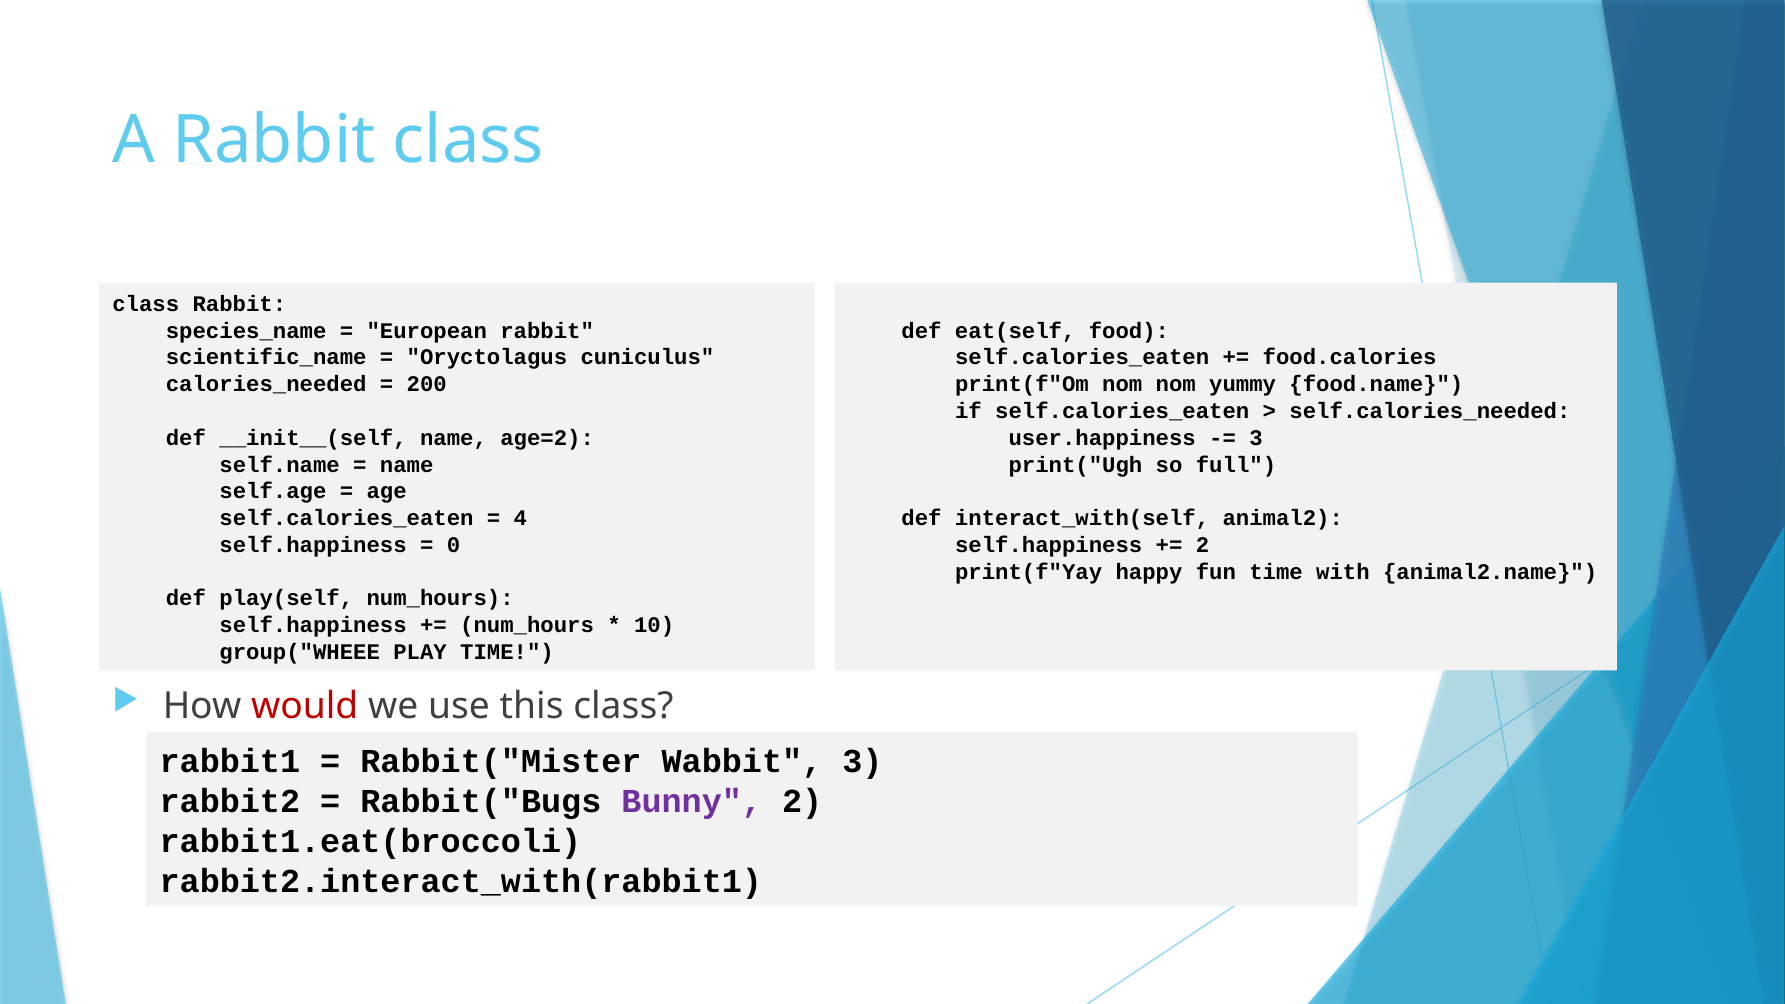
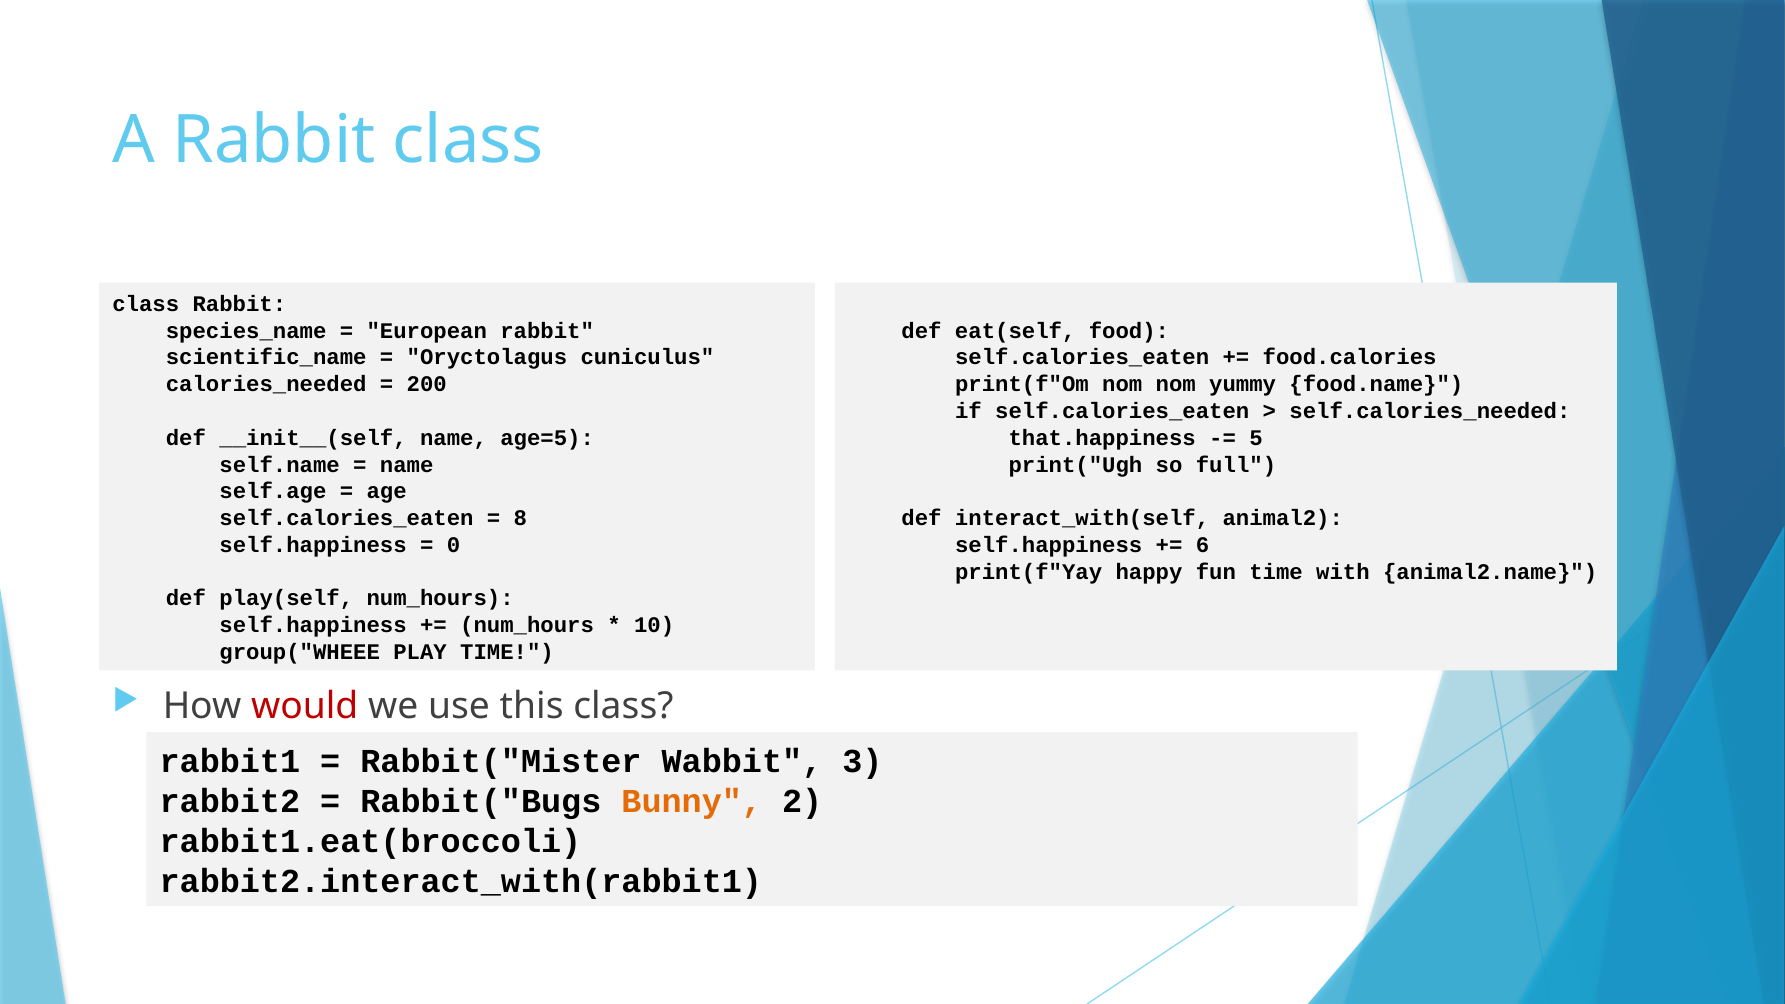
age=2: age=2 -> age=5
user.happiness: user.happiness -> that.happiness
3 at (1256, 438): 3 -> 5
4: 4 -> 8
2 at (1203, 545): 2 -> 6
Bunny colour: purple -> orange
